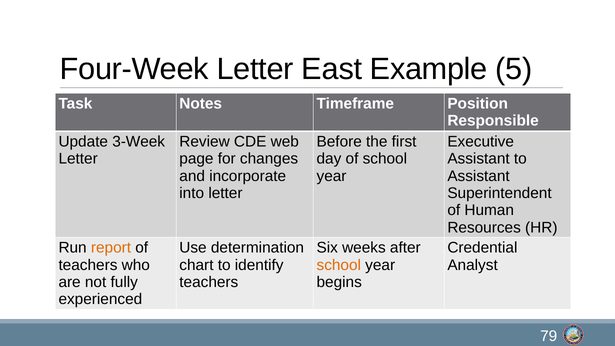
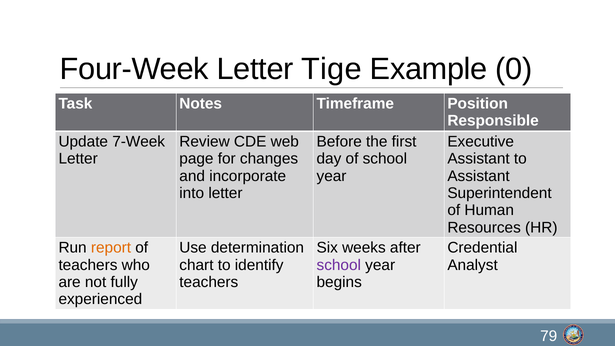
East: East -> Tige
5: 5 -> 0
3-Week: 3-Week -> 7-Week
school at (339, 265) colour: orange -> purple
